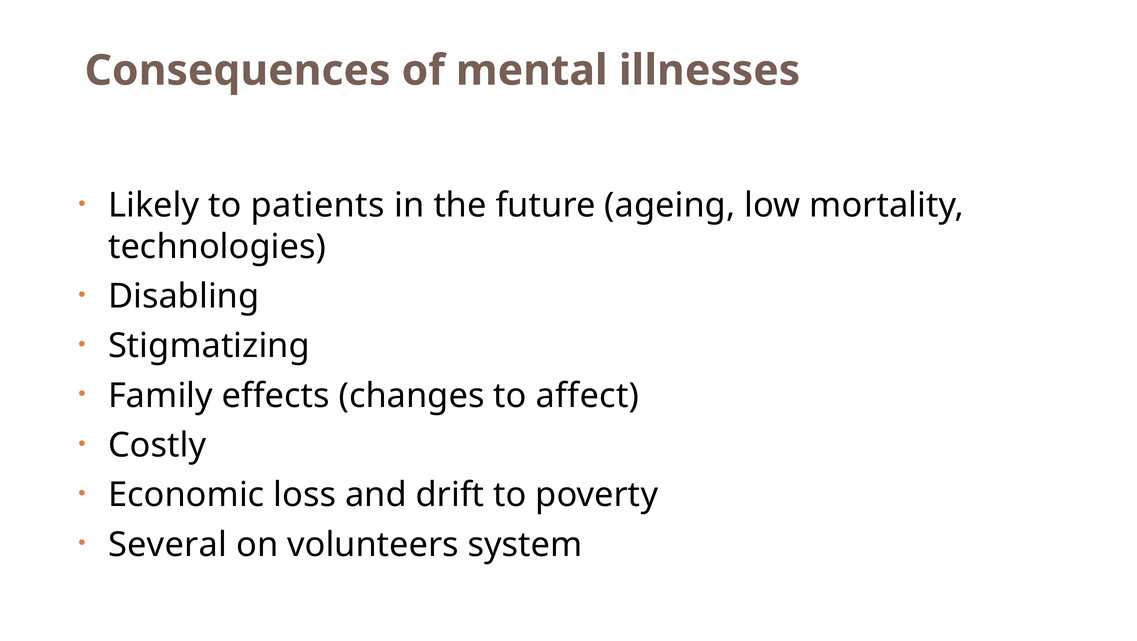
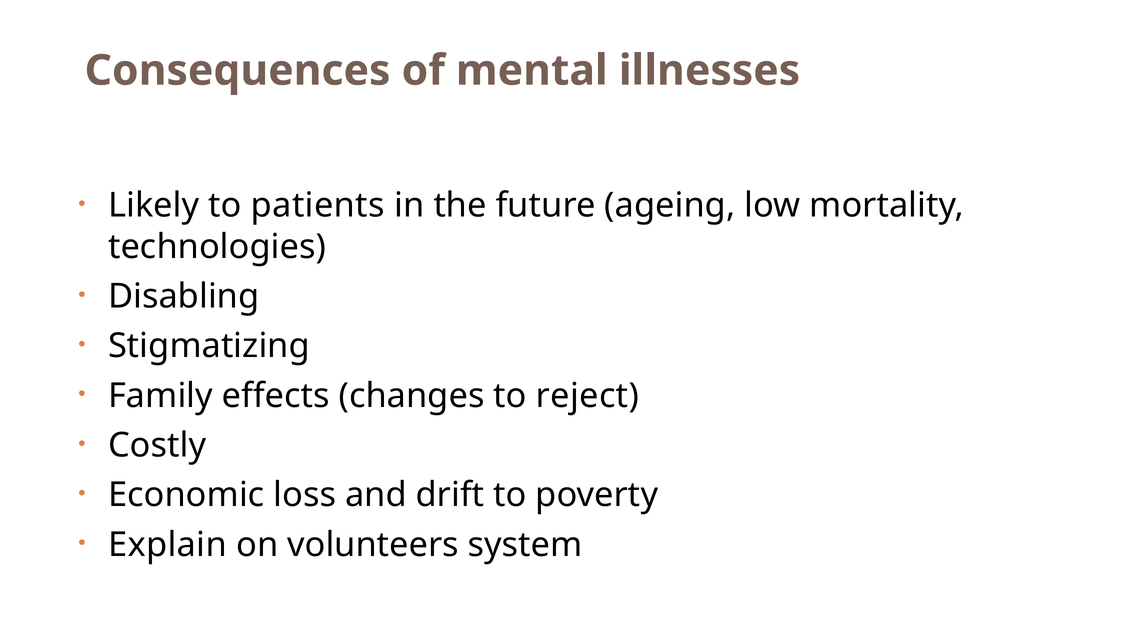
affect: affect -> reject
Several: Several -> Explain
